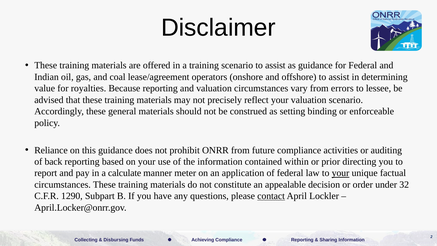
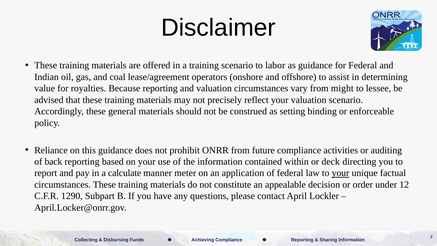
scenario to assist: assist -> labor
errors: errors -> might
prior: prior -> deck
32: 32 -> 12
contact underline: present -> none
